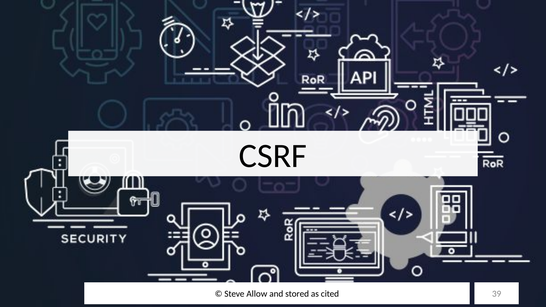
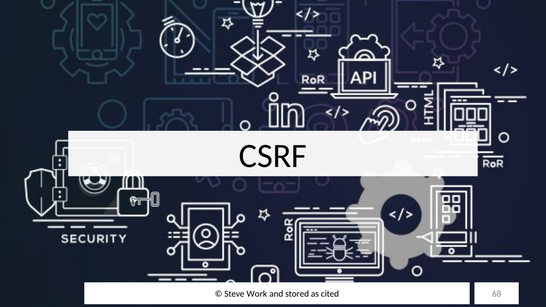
Allow: Allow -> Work
39: 39 -> 68
